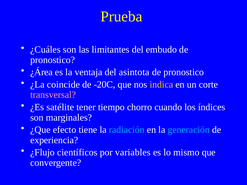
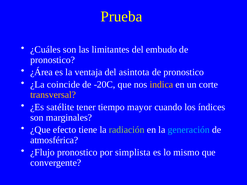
transversal colour: pink -> yellow
chorro: chorro -> mayor
radiación colour: light blue -> light green
experiencia: experiencia -> atmosférica
¿Flujo científicos: científicos -> pronostico
variables: variables -> simplista
